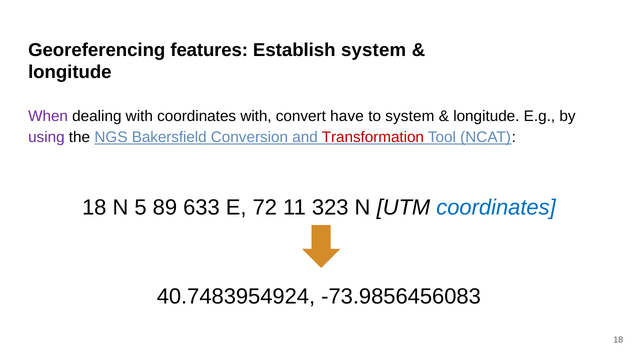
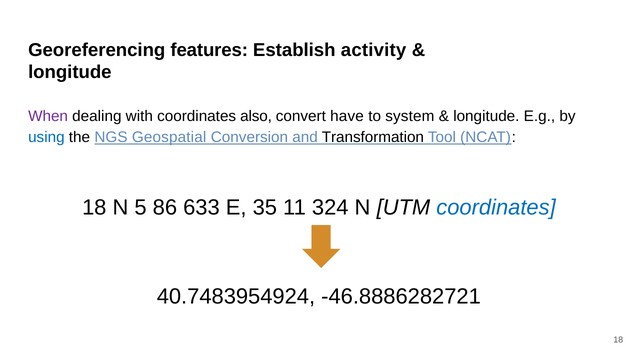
Establish system: system -> activity
coordinates with: with -> also
using colour: purple -> blue
Bakersfield: Bakersfield -> Geospatial
Transformation colour: red -> black
89: 89 -> 86
72: 72 -> 35
323: 323 -> 324
-73.9856456083: -73.9856456083 -> -46.8886282721
